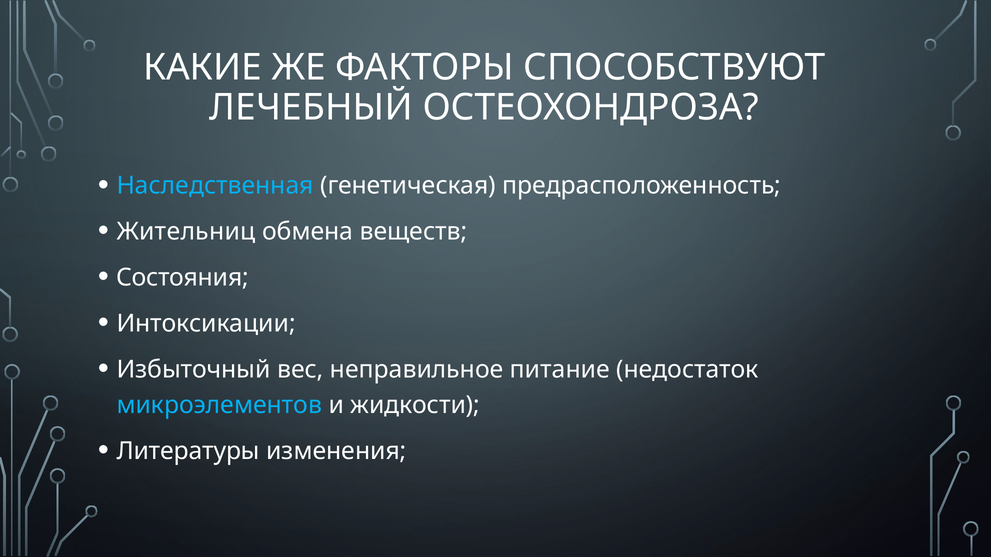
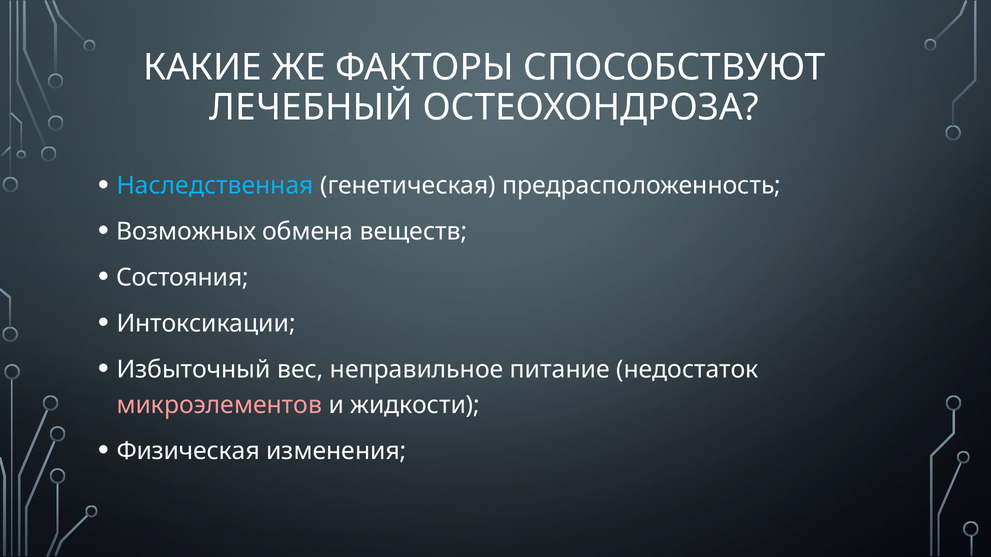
Жительниц: Жительниц -> Возможных
микроэлементов colour: light blue -> pink
Литературы: Литературы -> Физическая
